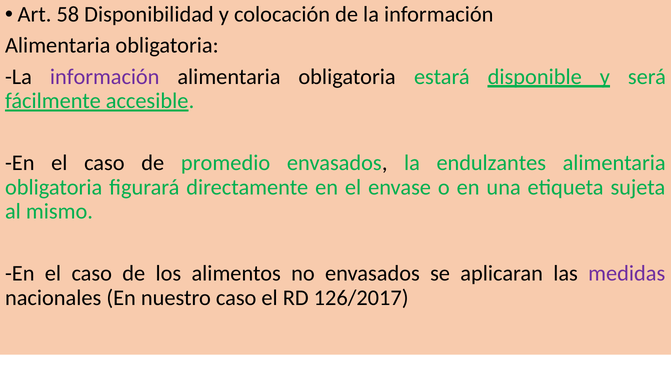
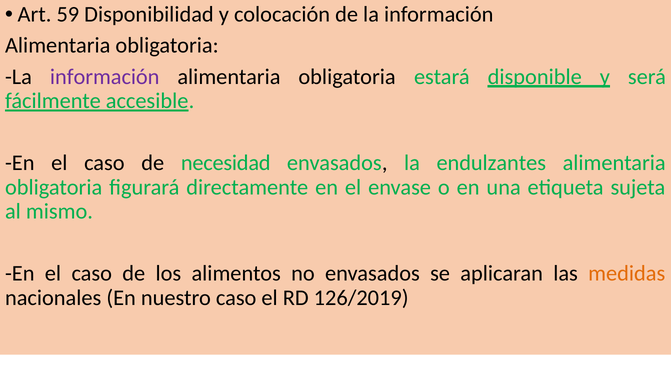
58: 58 -> 59
promedio: promedio -> necesidad
medidas colour: purple -> orange
126/2017: 126/2017 -> 126/2019
